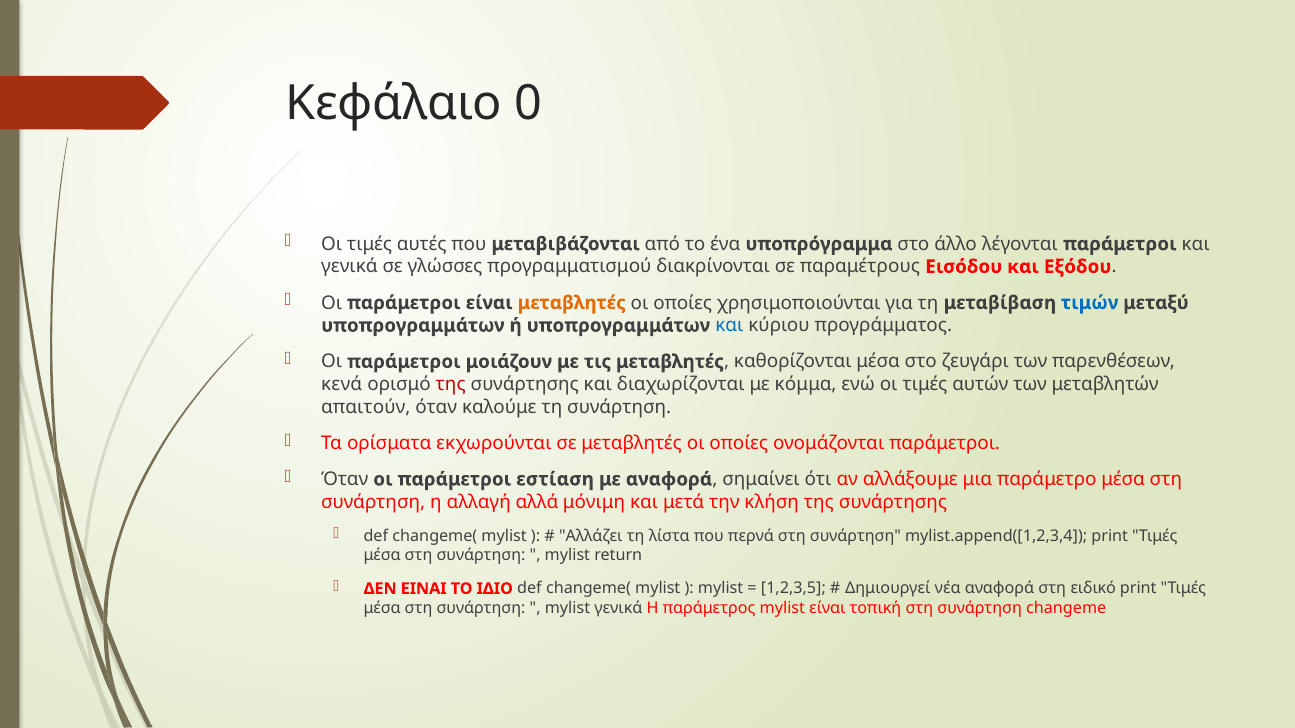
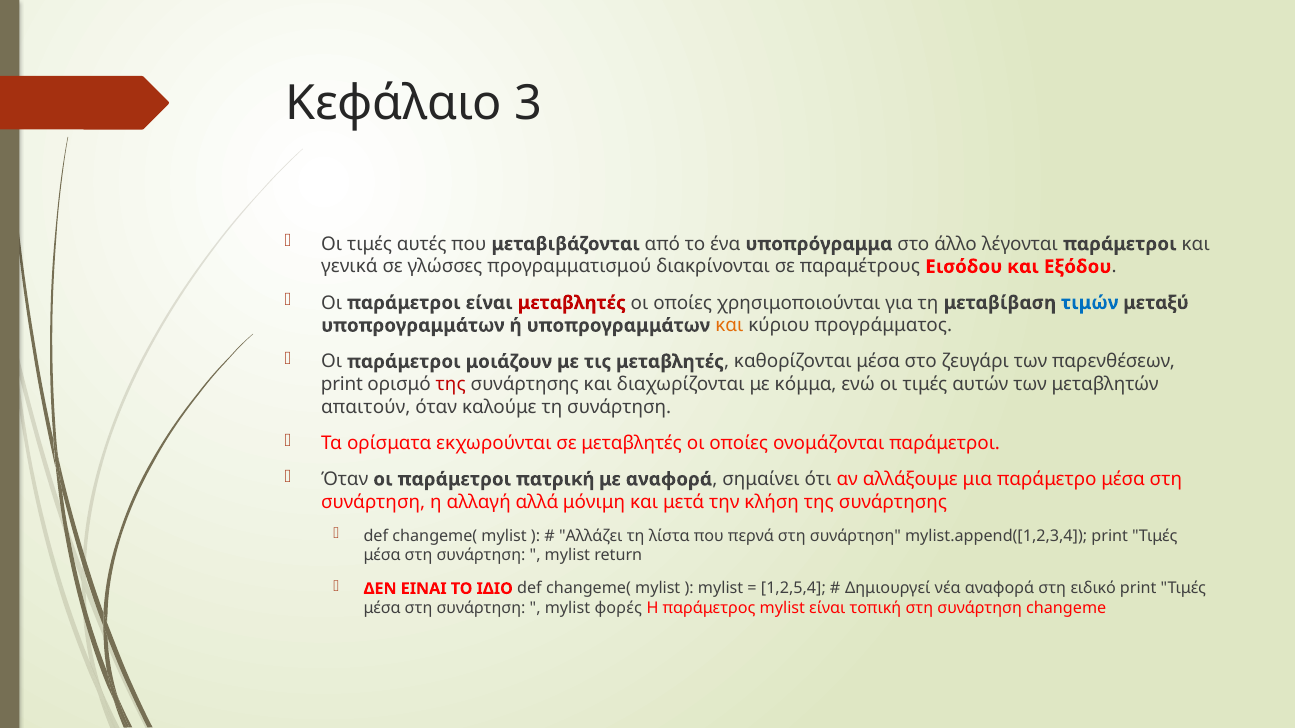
0: 0 -> 3
μεταβλητές at (572, 303) colour: orange -> red
και at (729, 326) colour: blue -> orange
κενά at (342, 385): κενά -> print
εστίαση: εστίαση -> πατρική
1,2,3,5: 1,2,3,5 -> 1,2,5,4
mylist γενικά: γενικά -> φορές
